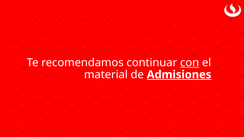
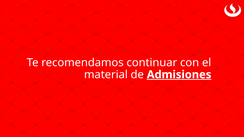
con underline: present -> none
